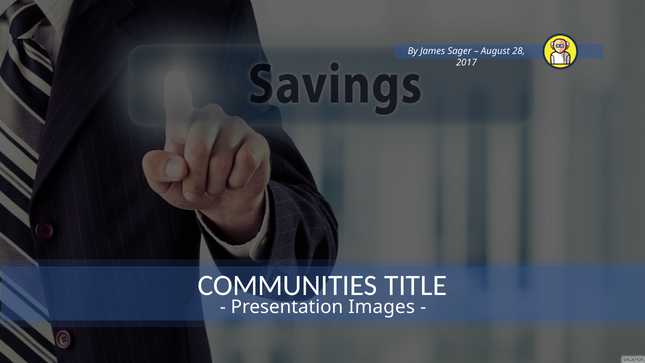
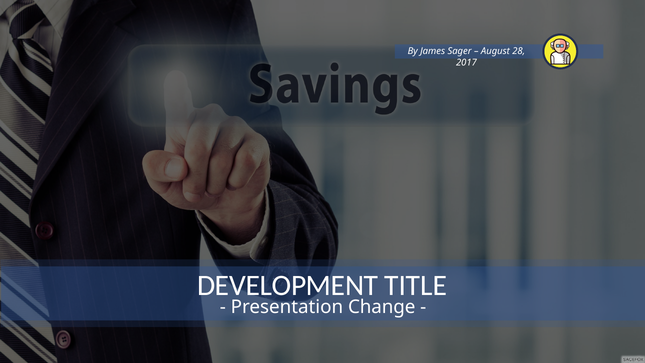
COMMUNITIES: COMMUNITIES -> DEVELOPMENT
Images: Images -> Change
